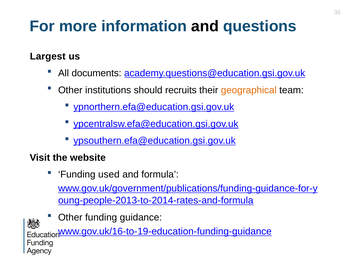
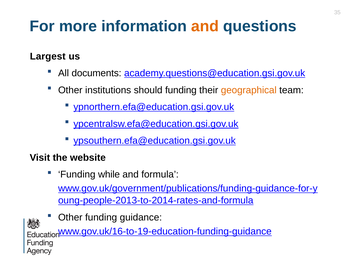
and at (205, 26) colour: black -> orange
should recruits: recruits -> funding
used: used -> while
